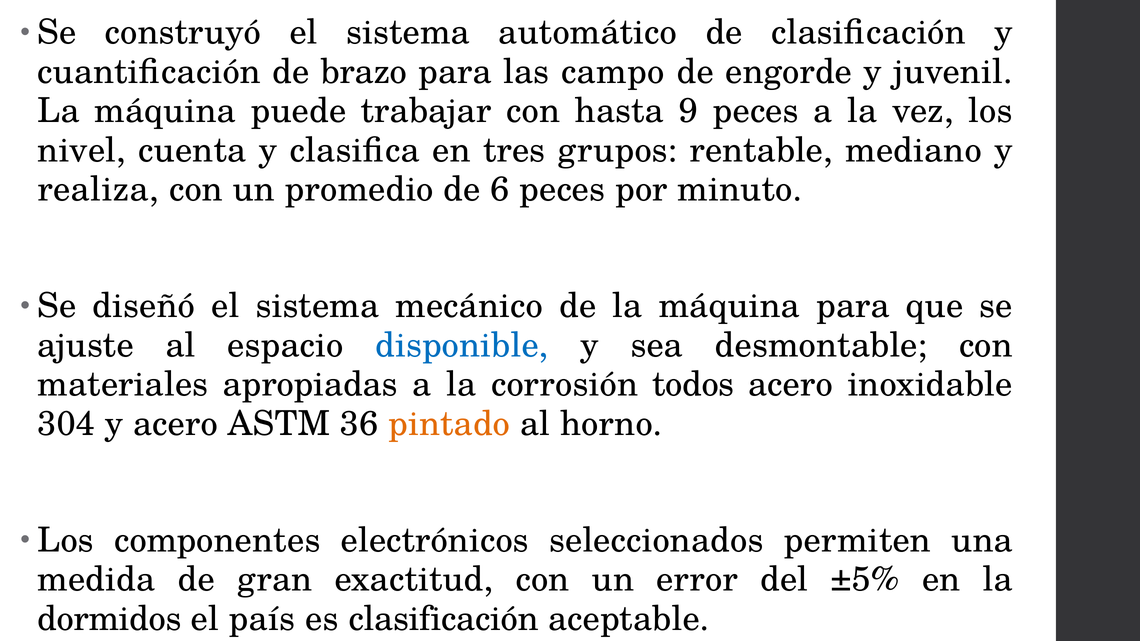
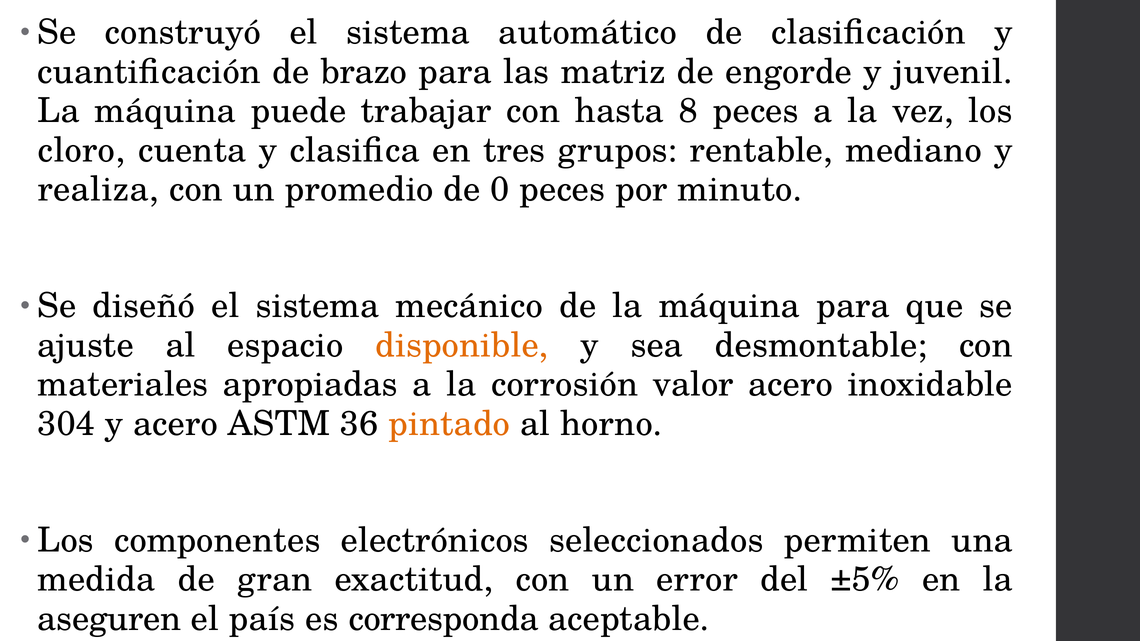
campo: campo -> matriz
9: 9 -> 8
nivel: nivel -> cloro
6: 6 -> 0
disponible colour: blue -> orange
todos: todos -> valor
dormidos: dormidos -> aseguren
es clasificación: clasificación -> corresponda
